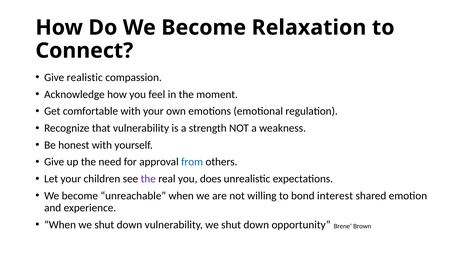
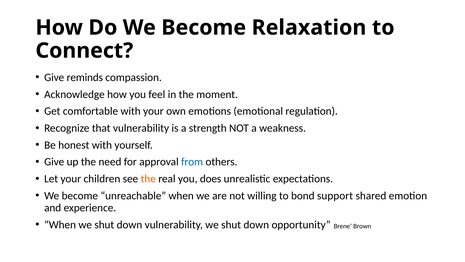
realistic: realistic -> reminds
the at (148, 179) colour: purple -> orange
interest: interest -> support
